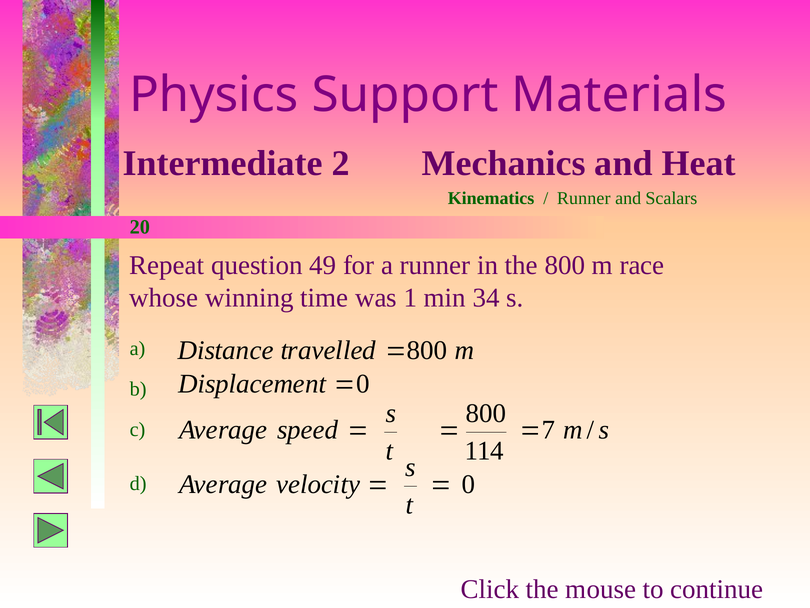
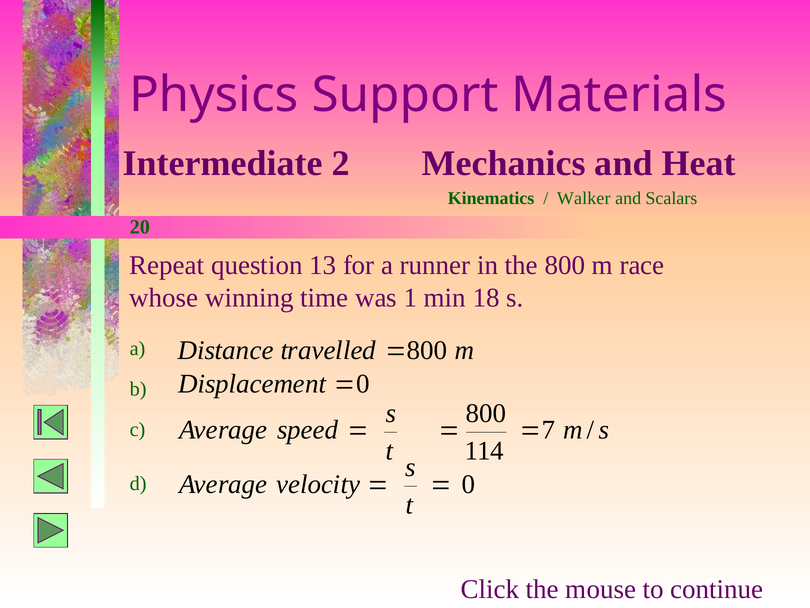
Runner at (584, 198): Runner -> Walker
49: 49 -> 13
34: 34 -> 18
